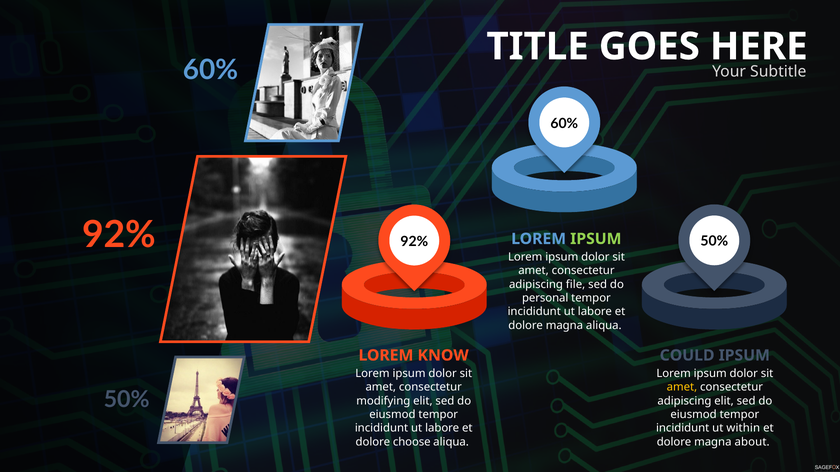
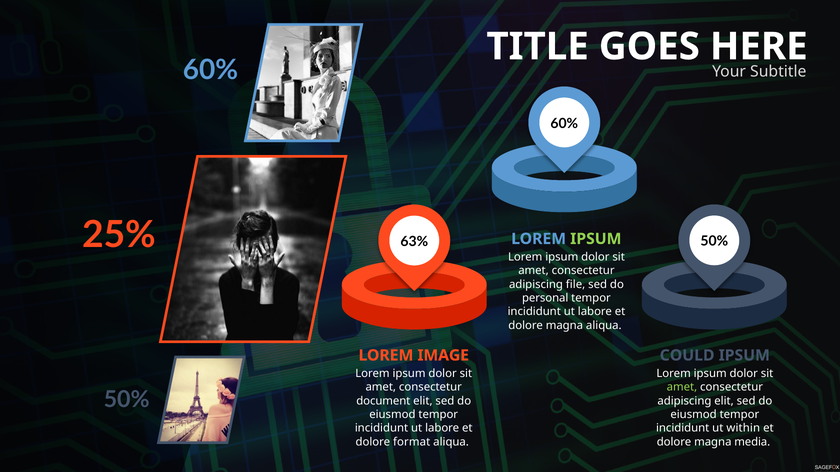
92% at (119, 235): 92% -> 25%
92% at (414, 242): 92% -> 63%
KNOW: KNOW -> IMAGE
amet at (682, 388) colour: yellow -> light green
modifying: modifying -> document
choose: choose -> format
about: about -> media
